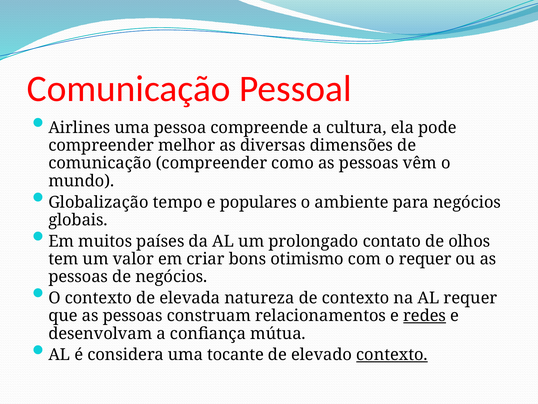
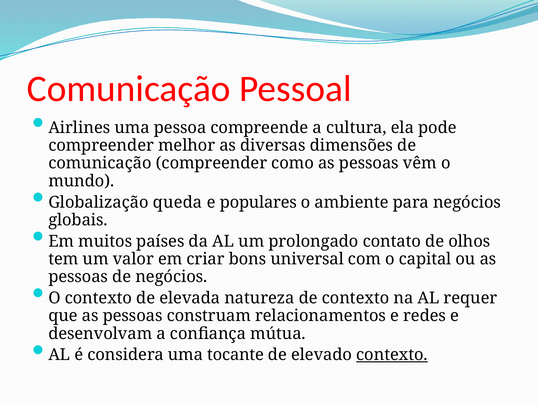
tempo: tempo -> queda
otimismo: otimismo -> universal
o requer: requer -> capital
redes underline: present -> none
